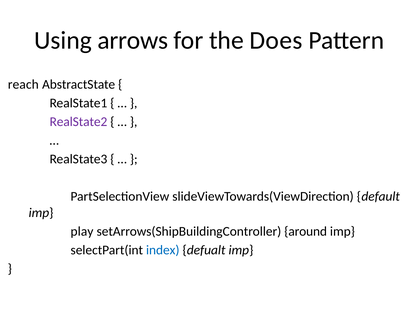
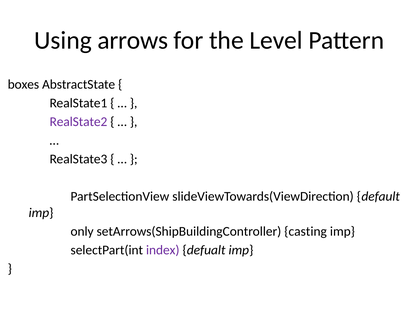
Does: Does -> Level
reach: reach -> boxes
play: play -> only
around: around -> casting
index colour: blue -> purple
